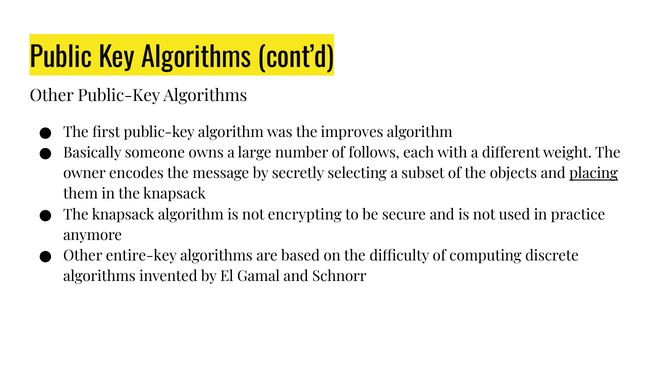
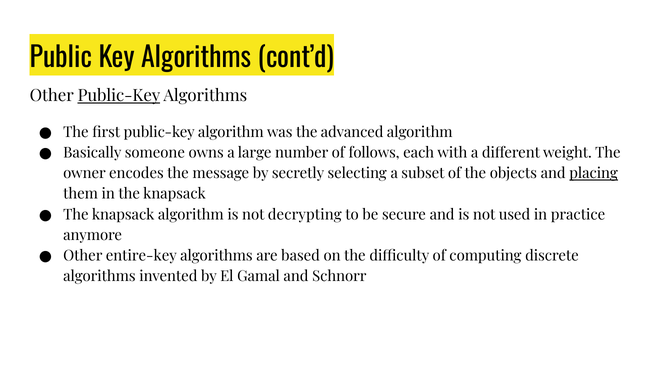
Public-Key at (119, 96) underline: none -> present
improves: improves -> advanced
encrypting: encrypting -> decrypting
